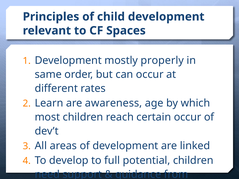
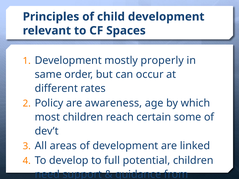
Learn: Learn -> Policy
certain occur: occur -> some
